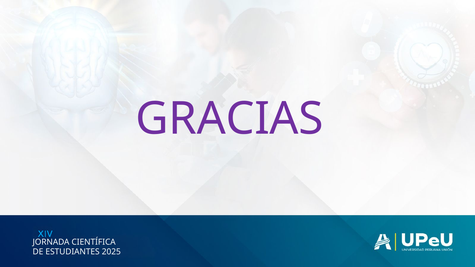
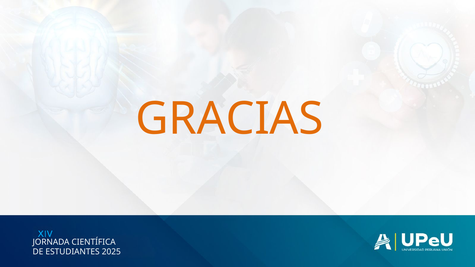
GRACIAS colour: purple -> orange
